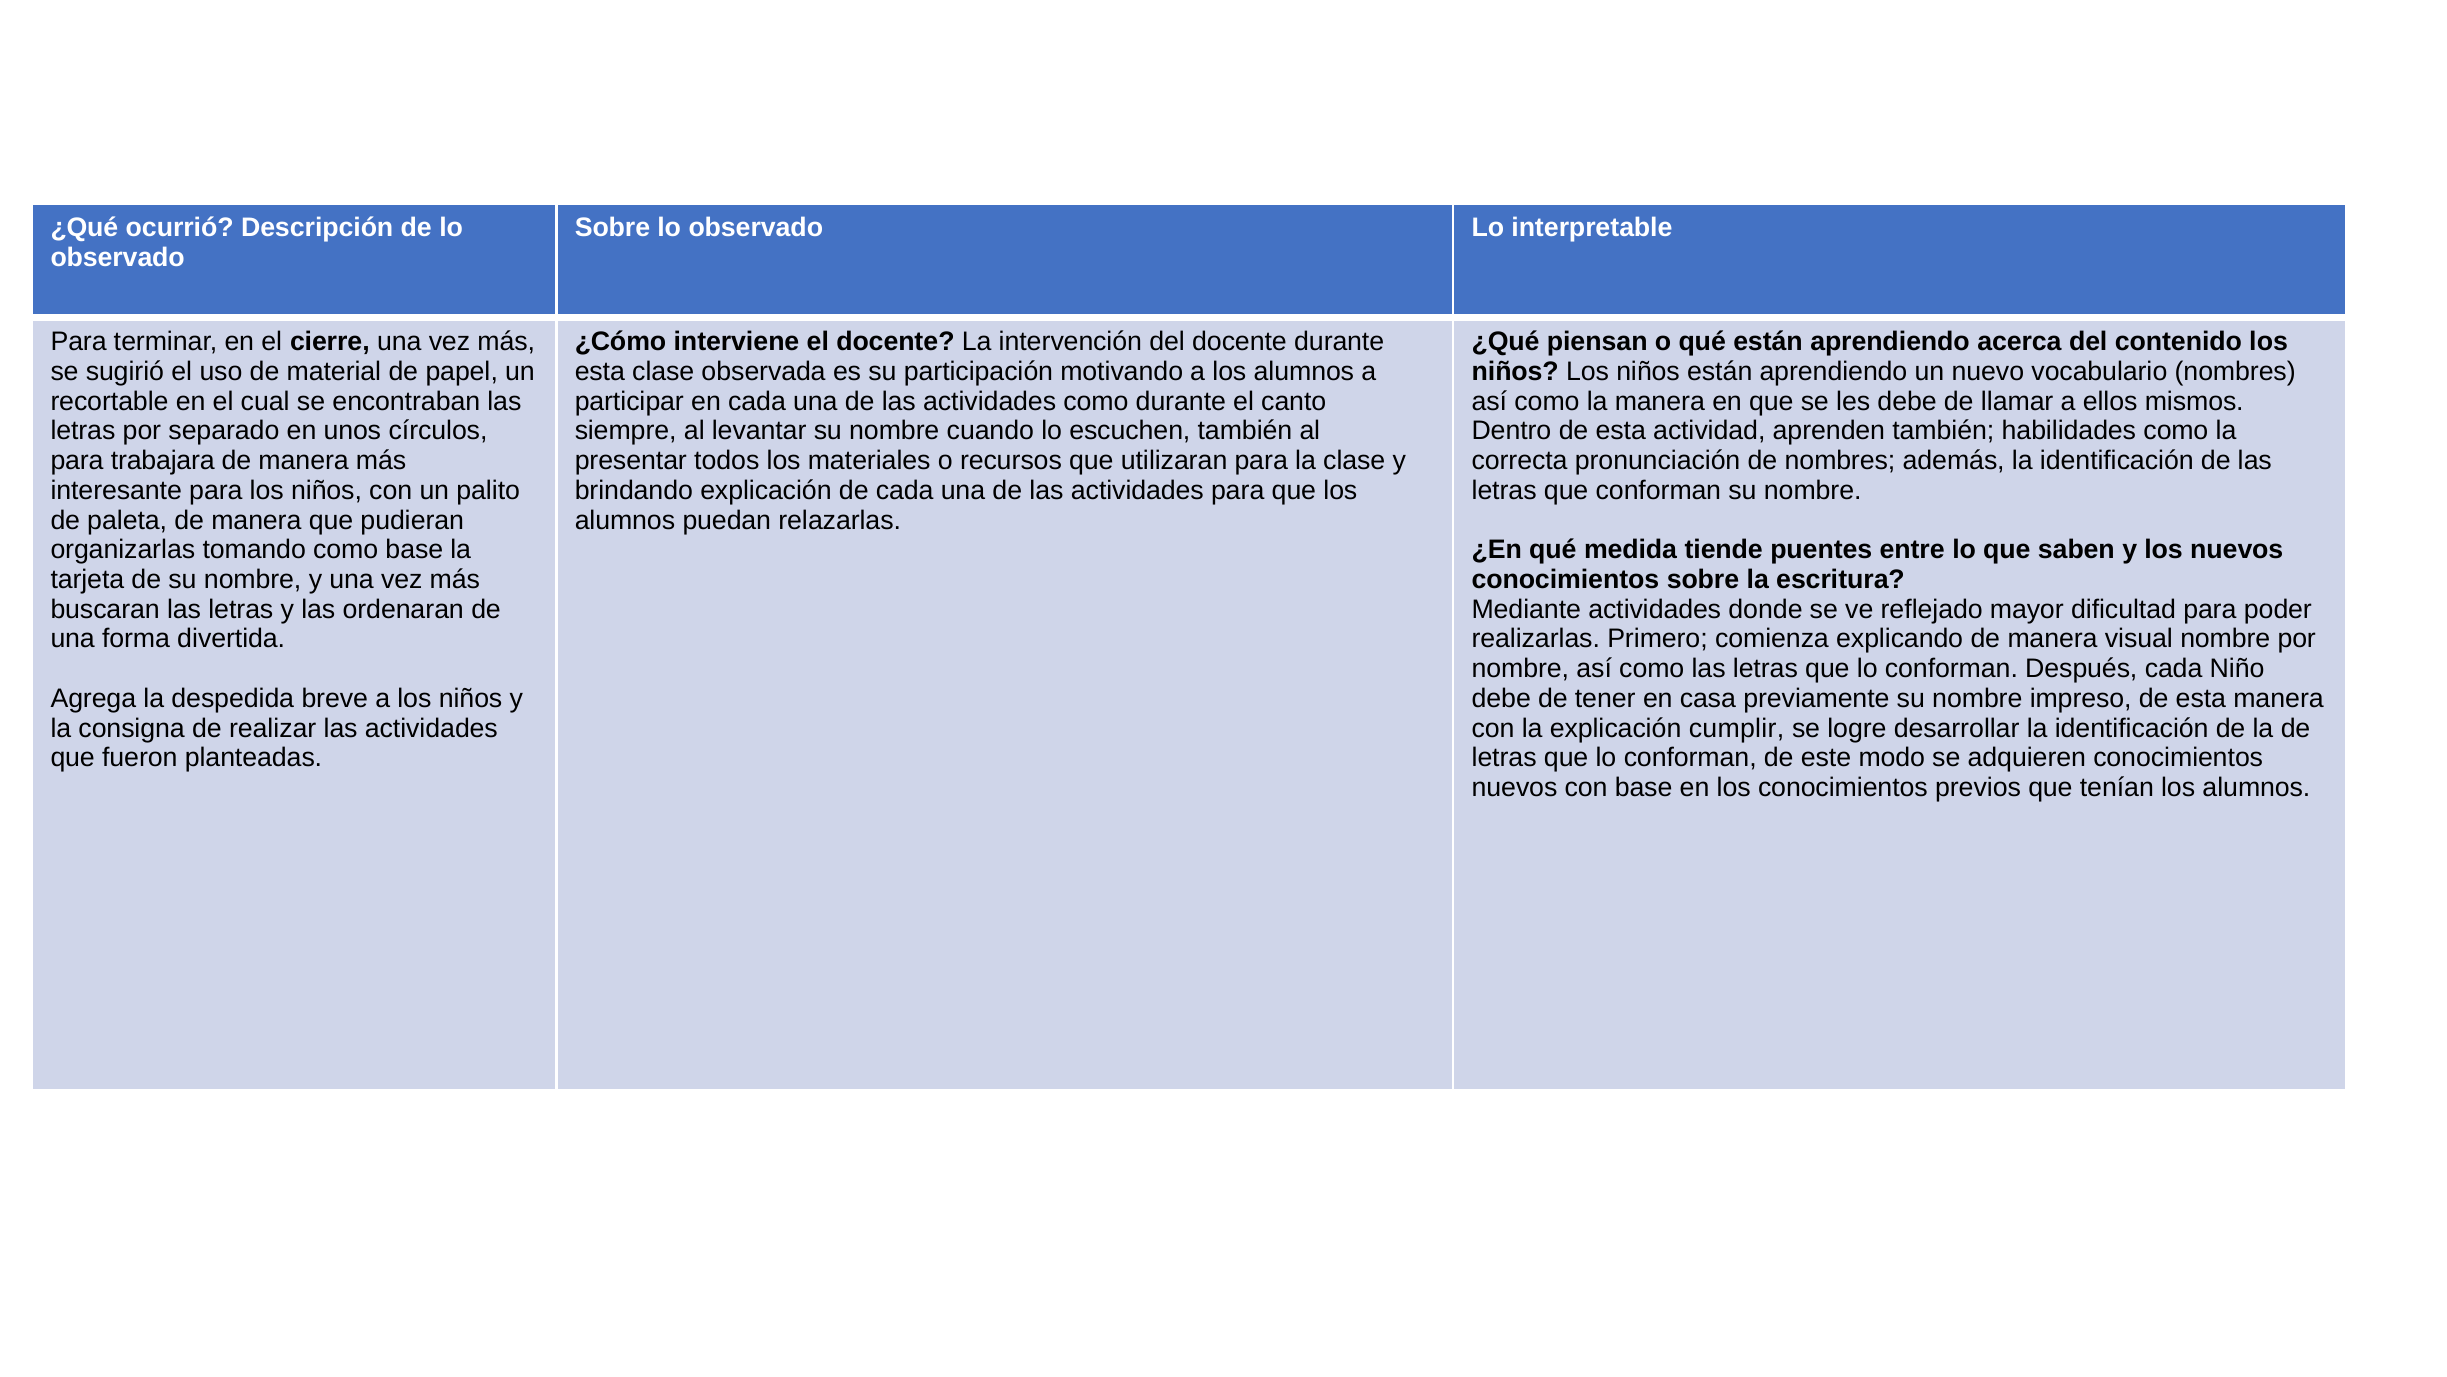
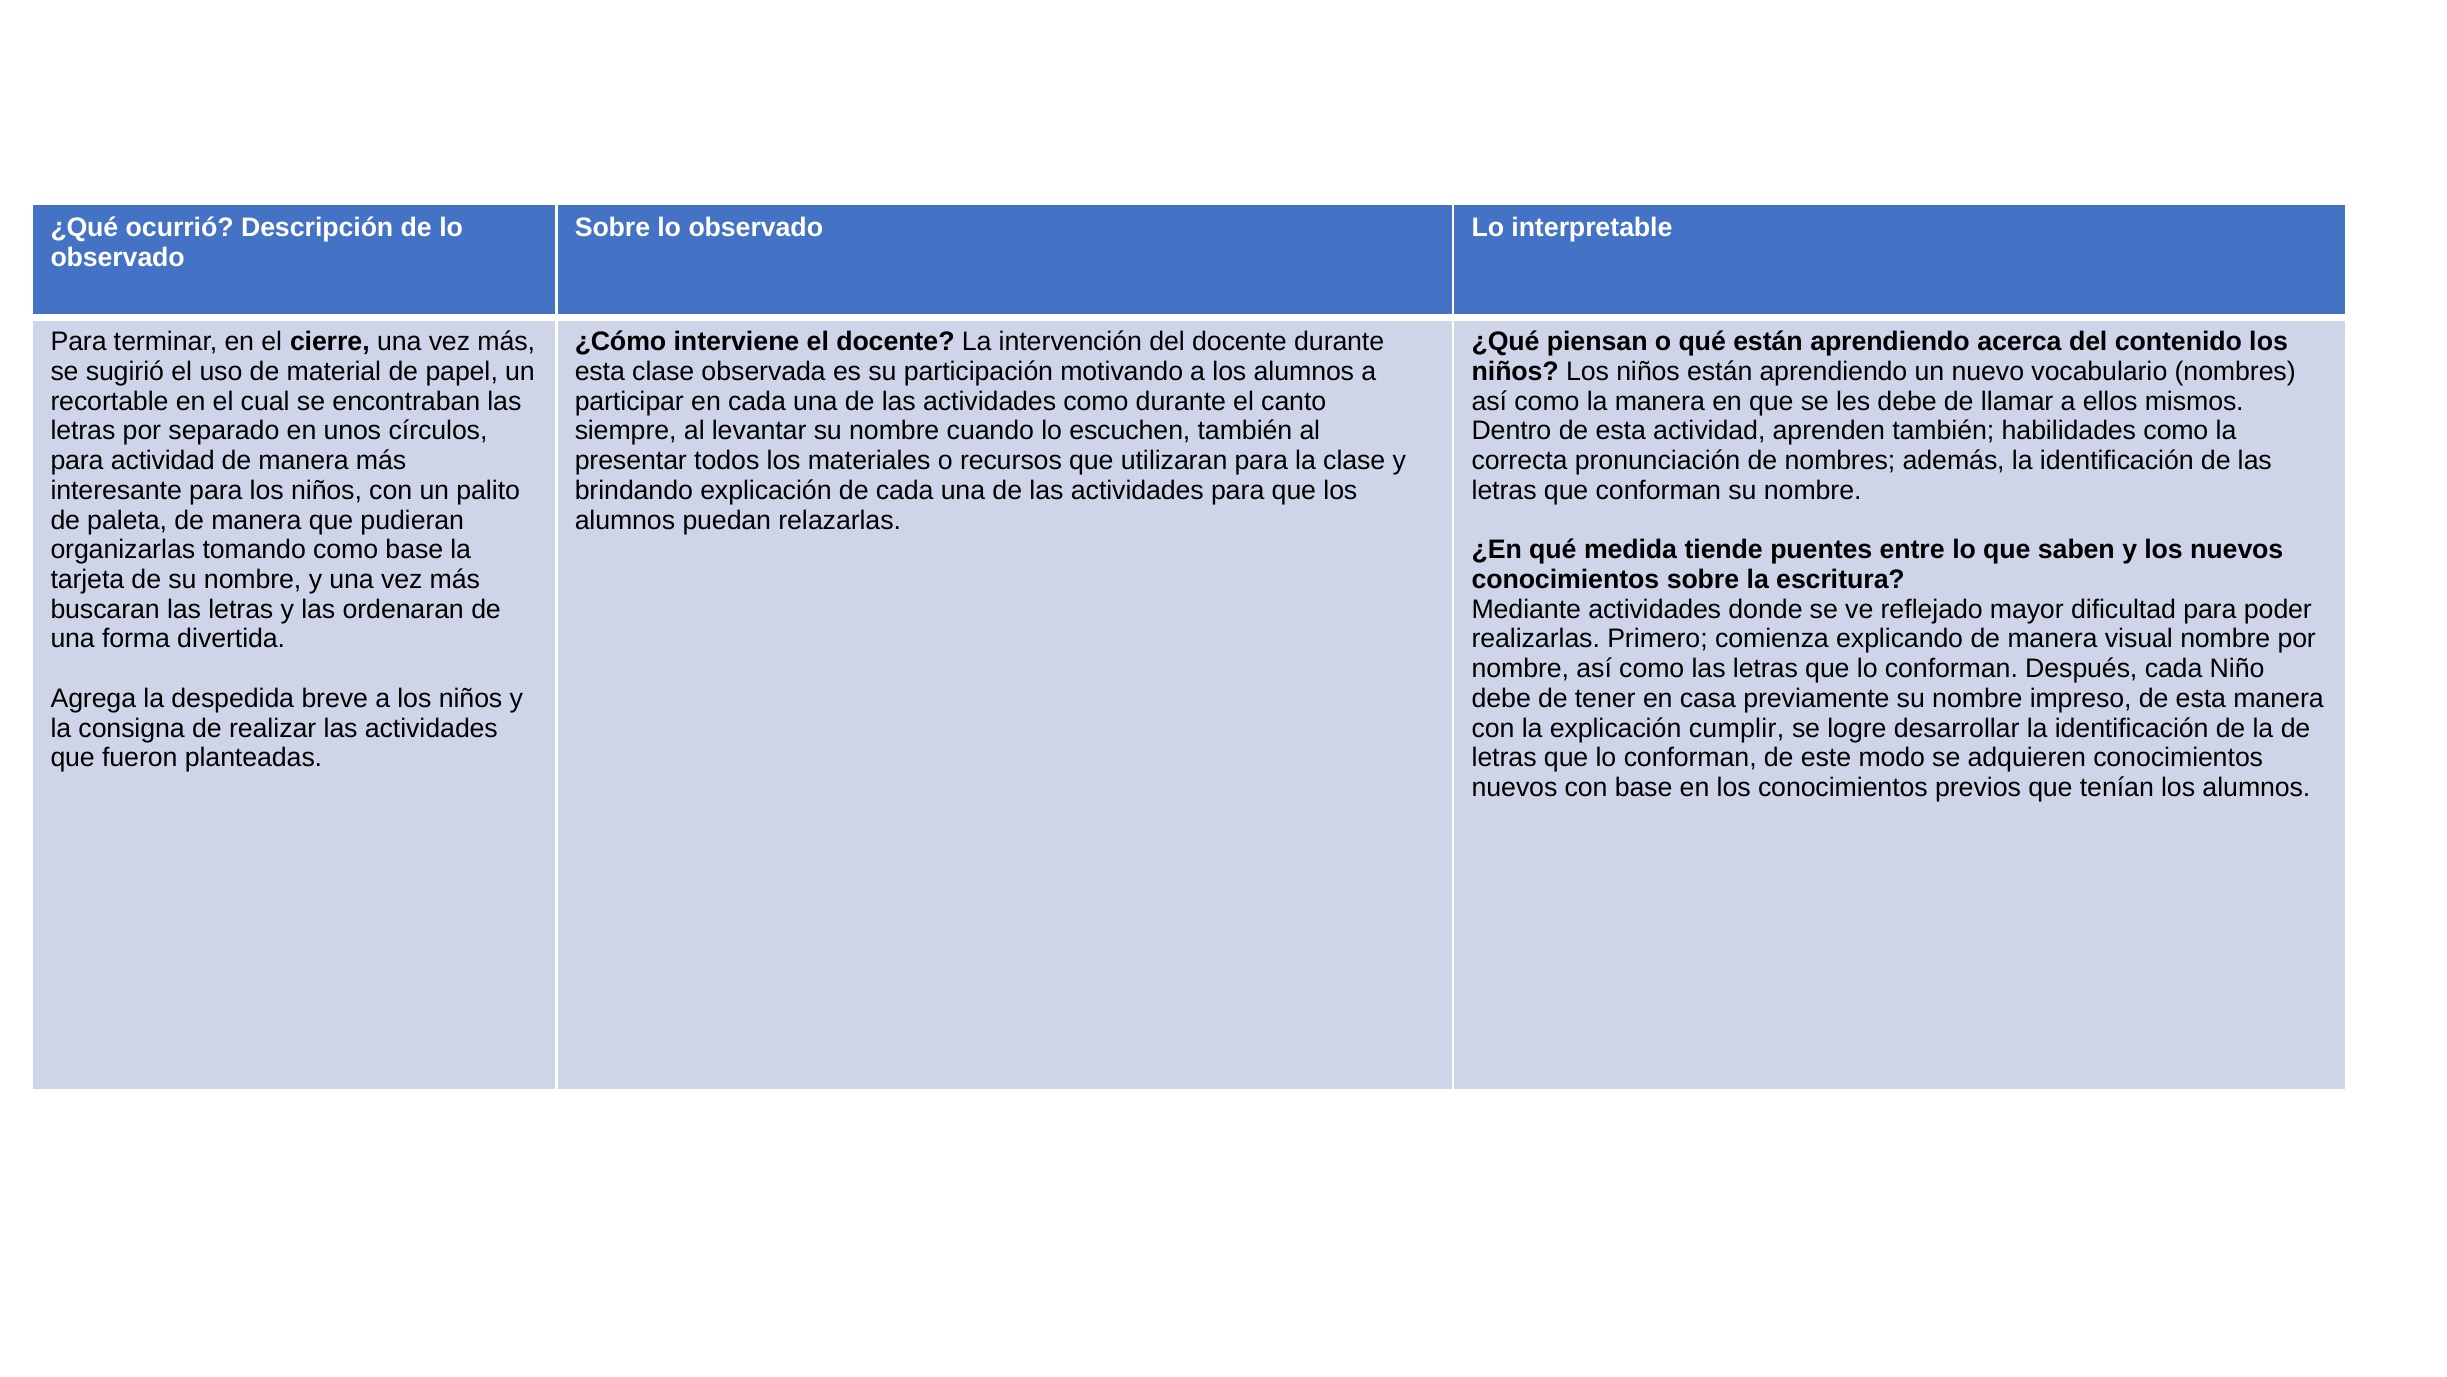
para trabajara: trabajara -> actividad
